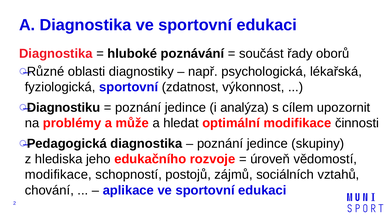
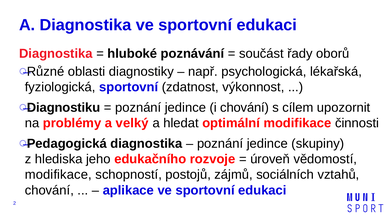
i analýza: analýza -> chování
může: může -> velký
